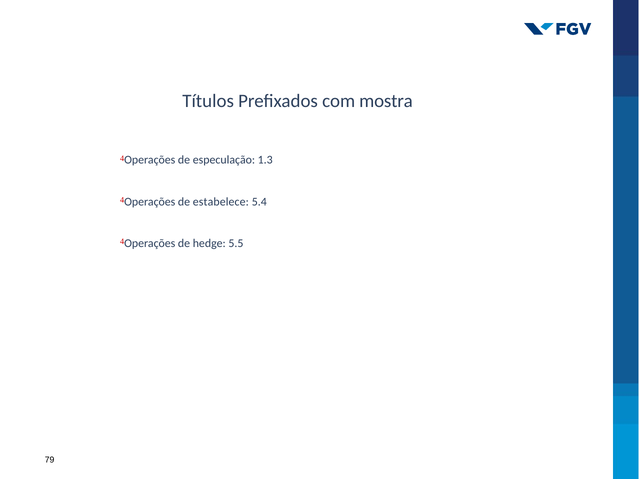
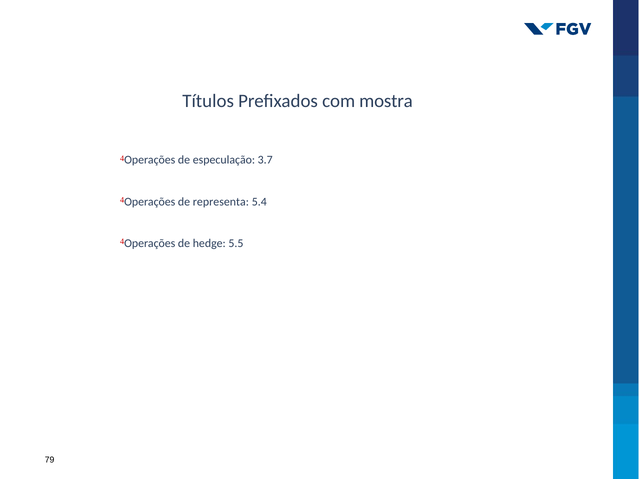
1.3: 1.3 -> 3.7
estabelece: estabelece -> representa
